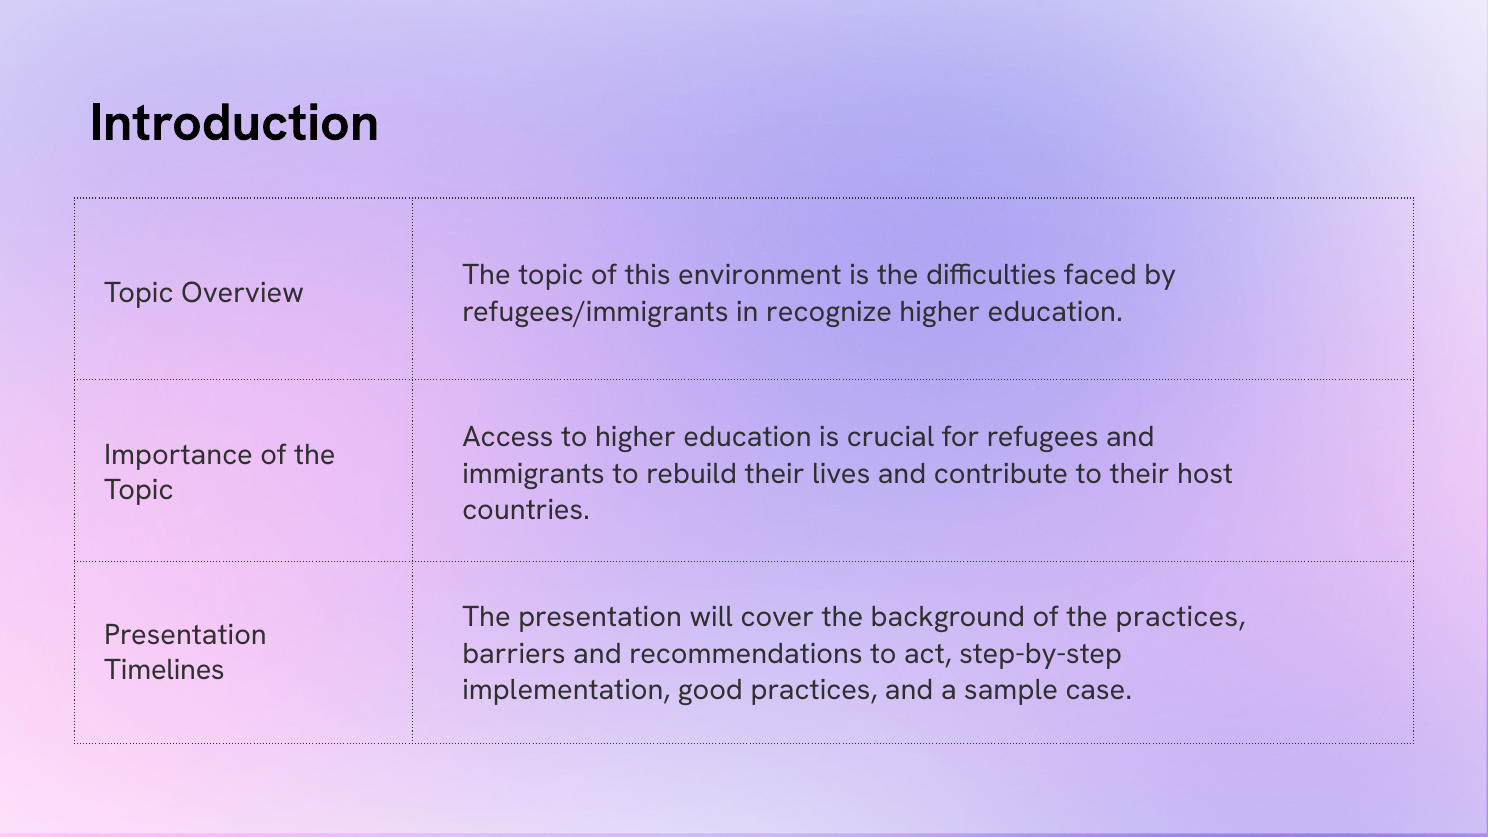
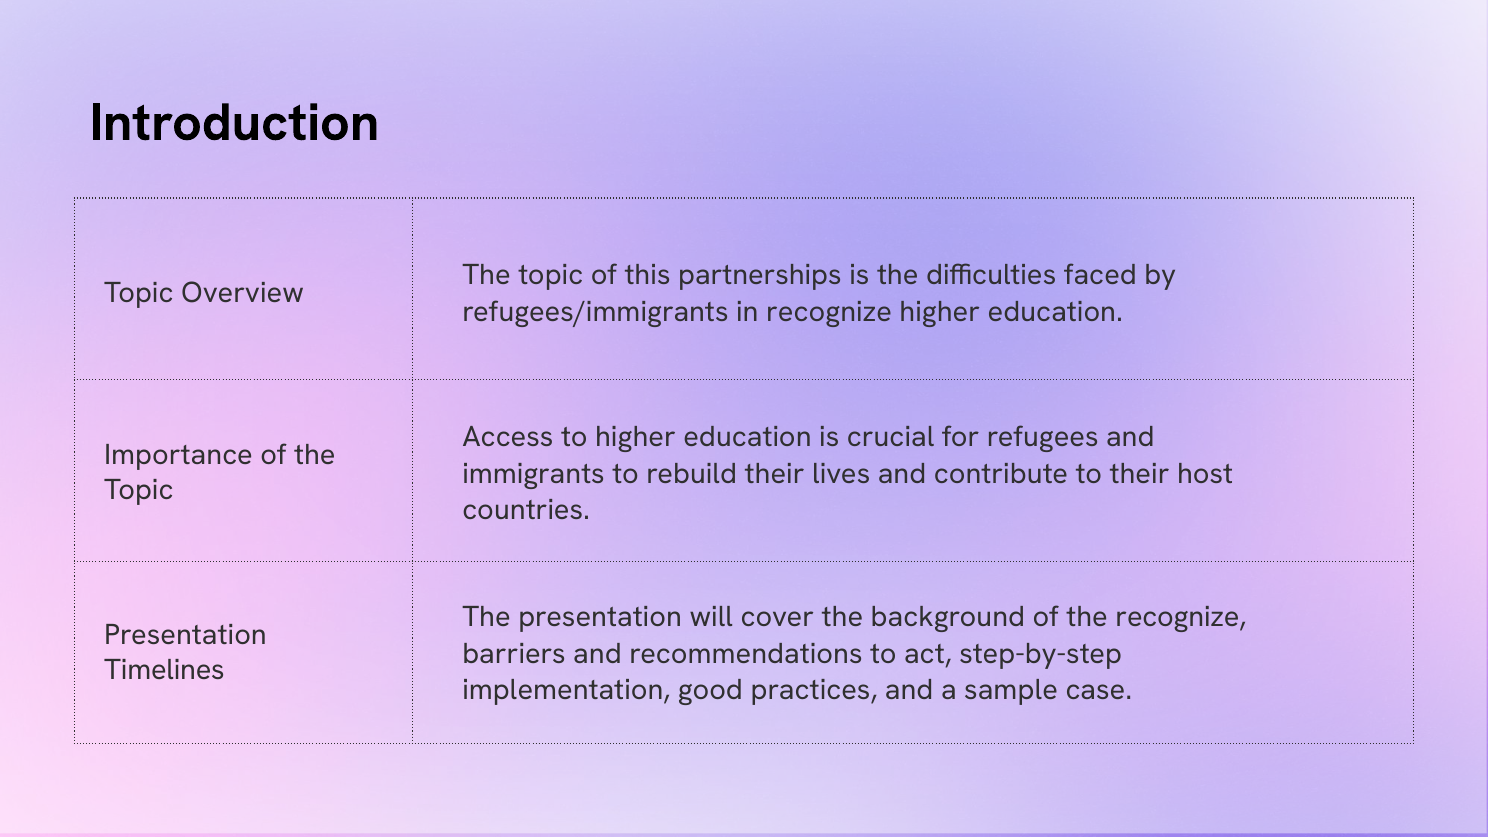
environment: environment -> partnerships
the practices: practices -> recognize
